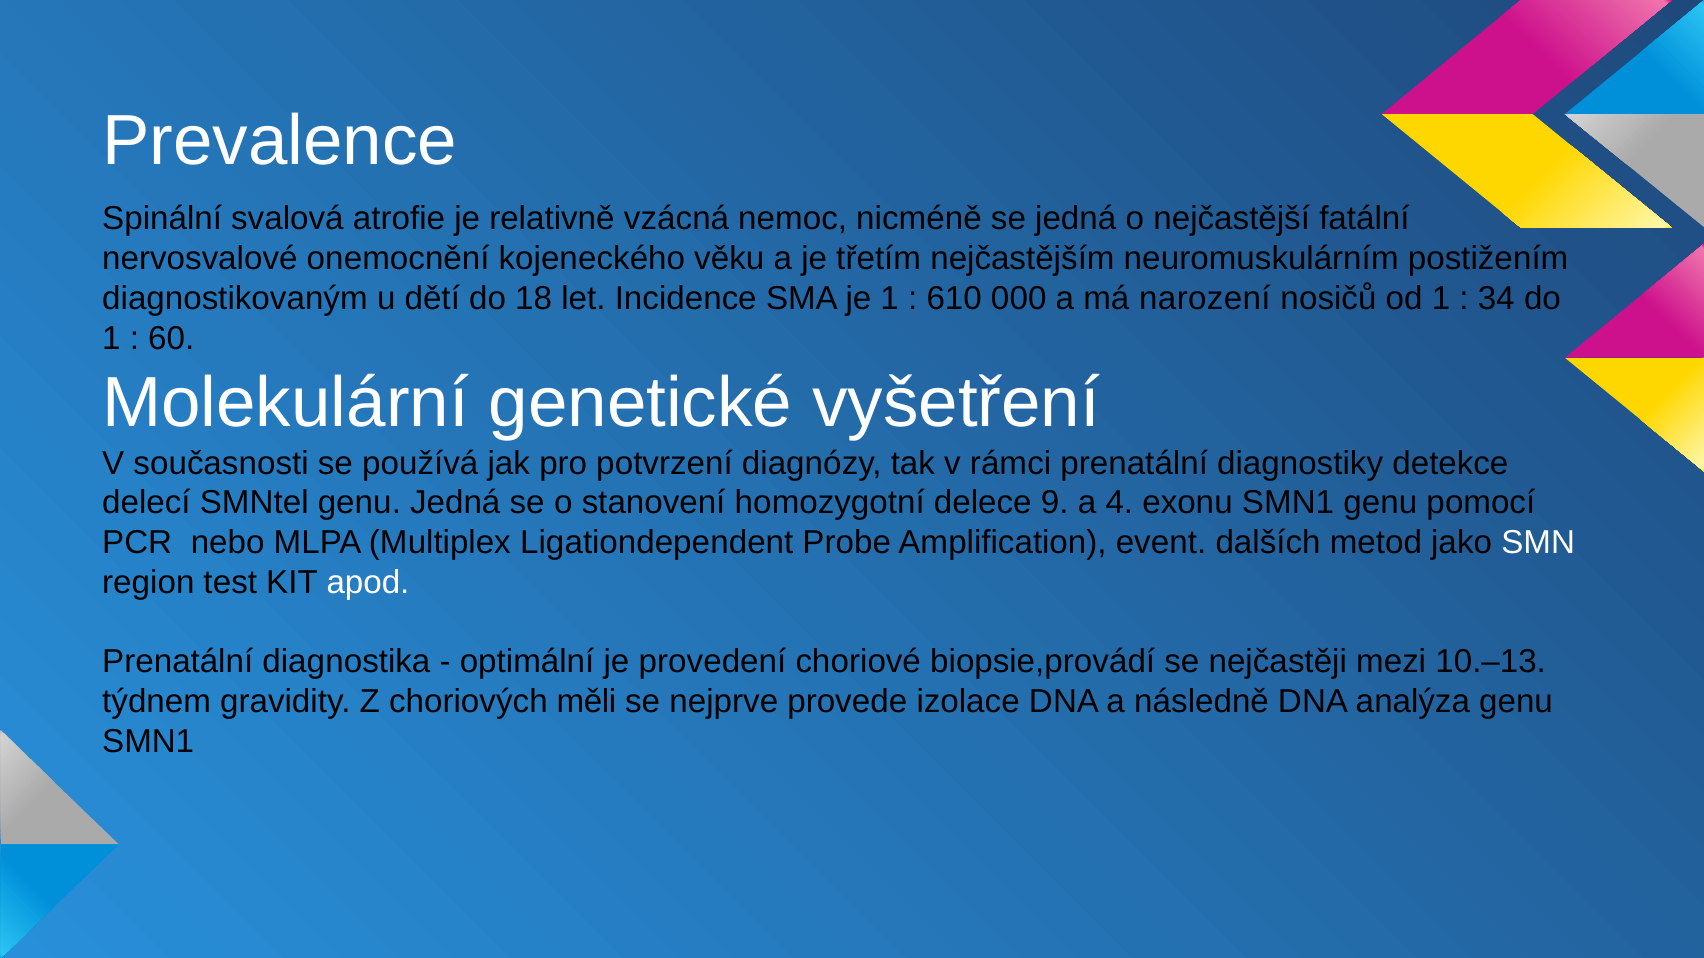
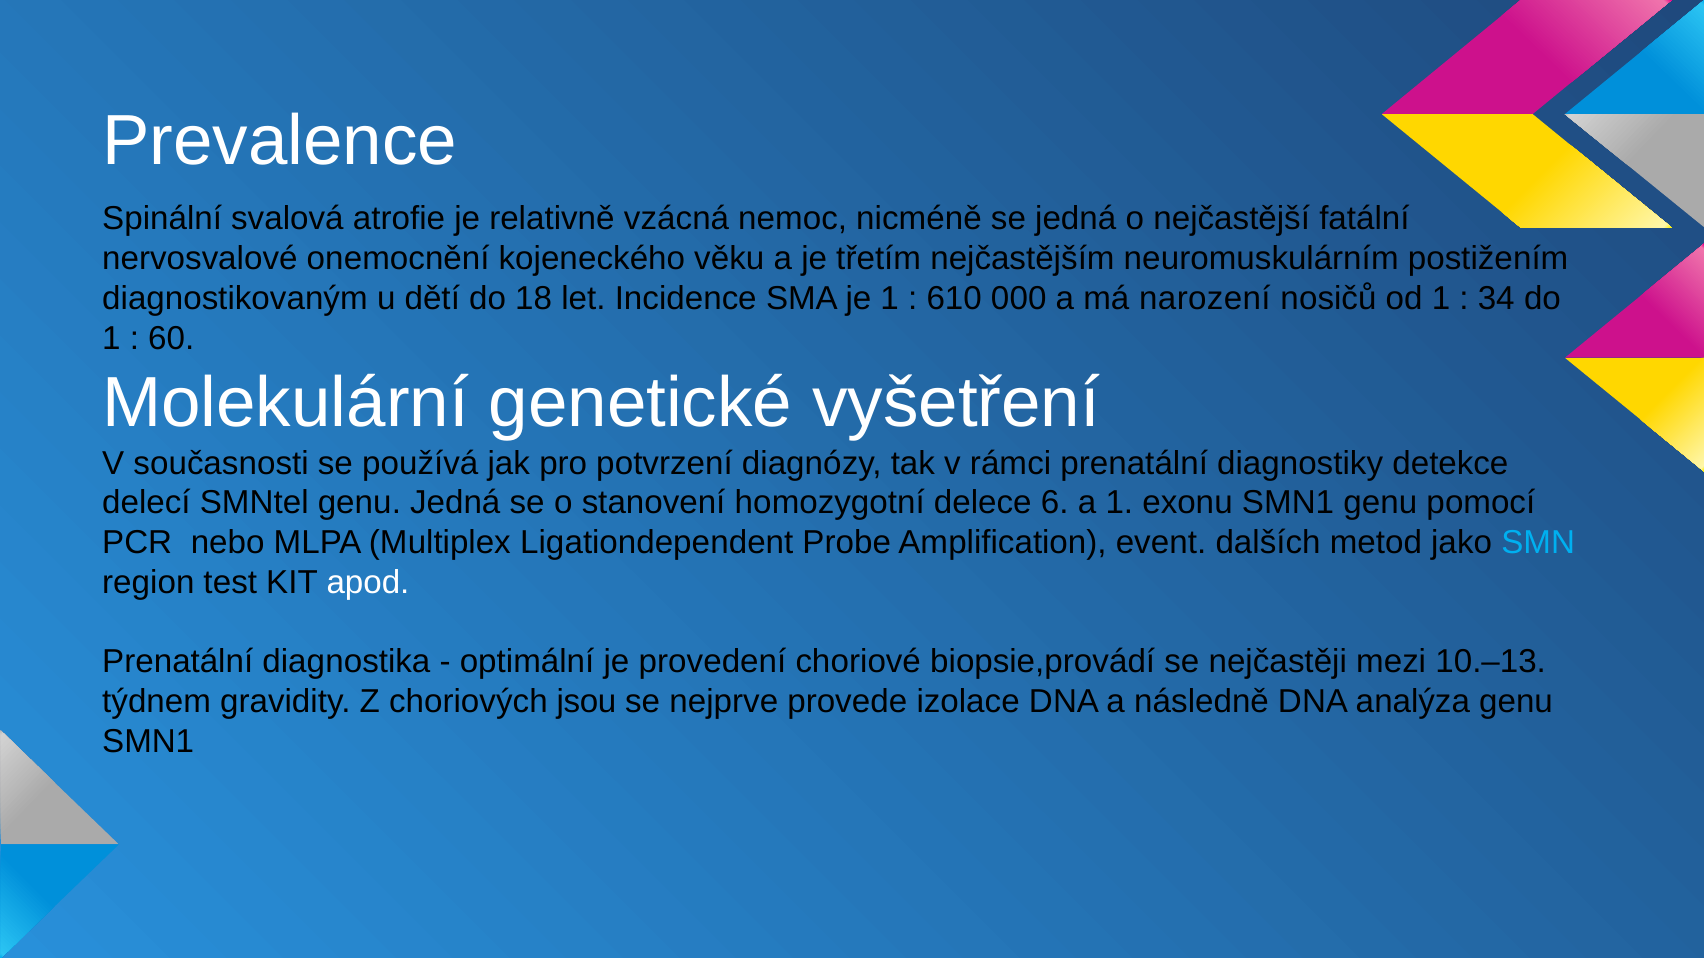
9: 9 -> 6
a 4: 4 -> 1
SMN colour: white -> light blue
měli: měli -> jsou
